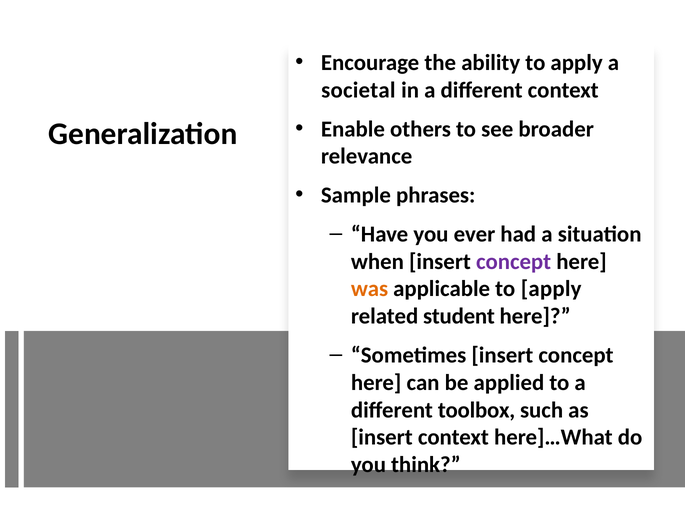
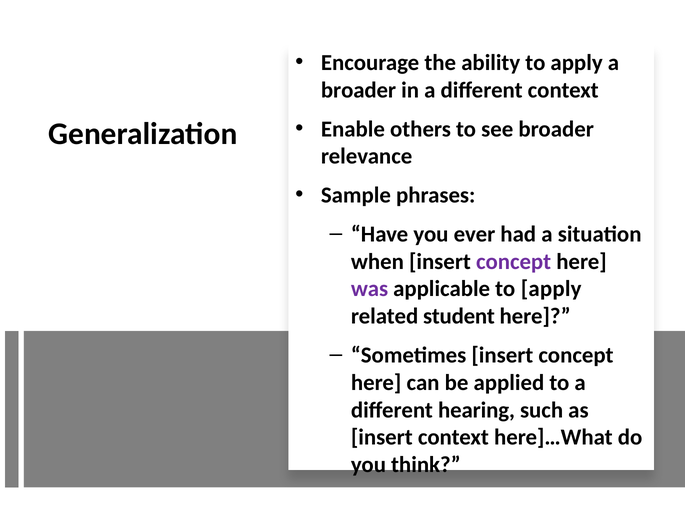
societal at (358, 90): societal -> broader
was colour: orange -> purple
toolbox: toolbox -> hearing
